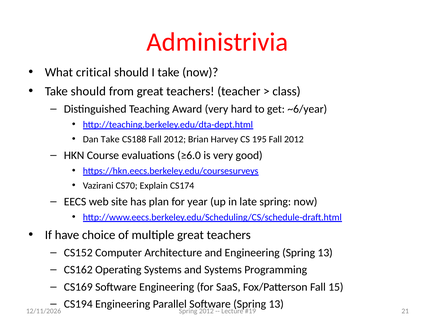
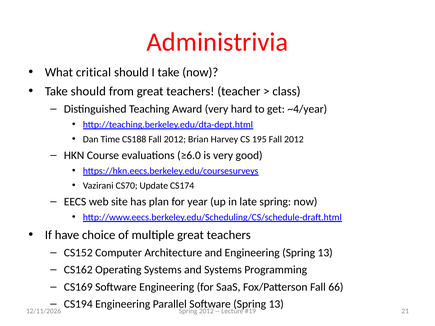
~6/year: ~6/year -> ~4/year
Dan Take: Take -> Time
Explain: Explain -> Update
15: 15 -> 66
